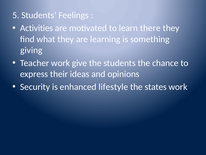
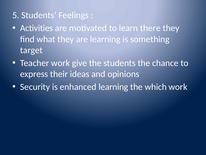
giving: giving -> target
enhanced lifestyle: lifestyle -> learning
states: states -> which
